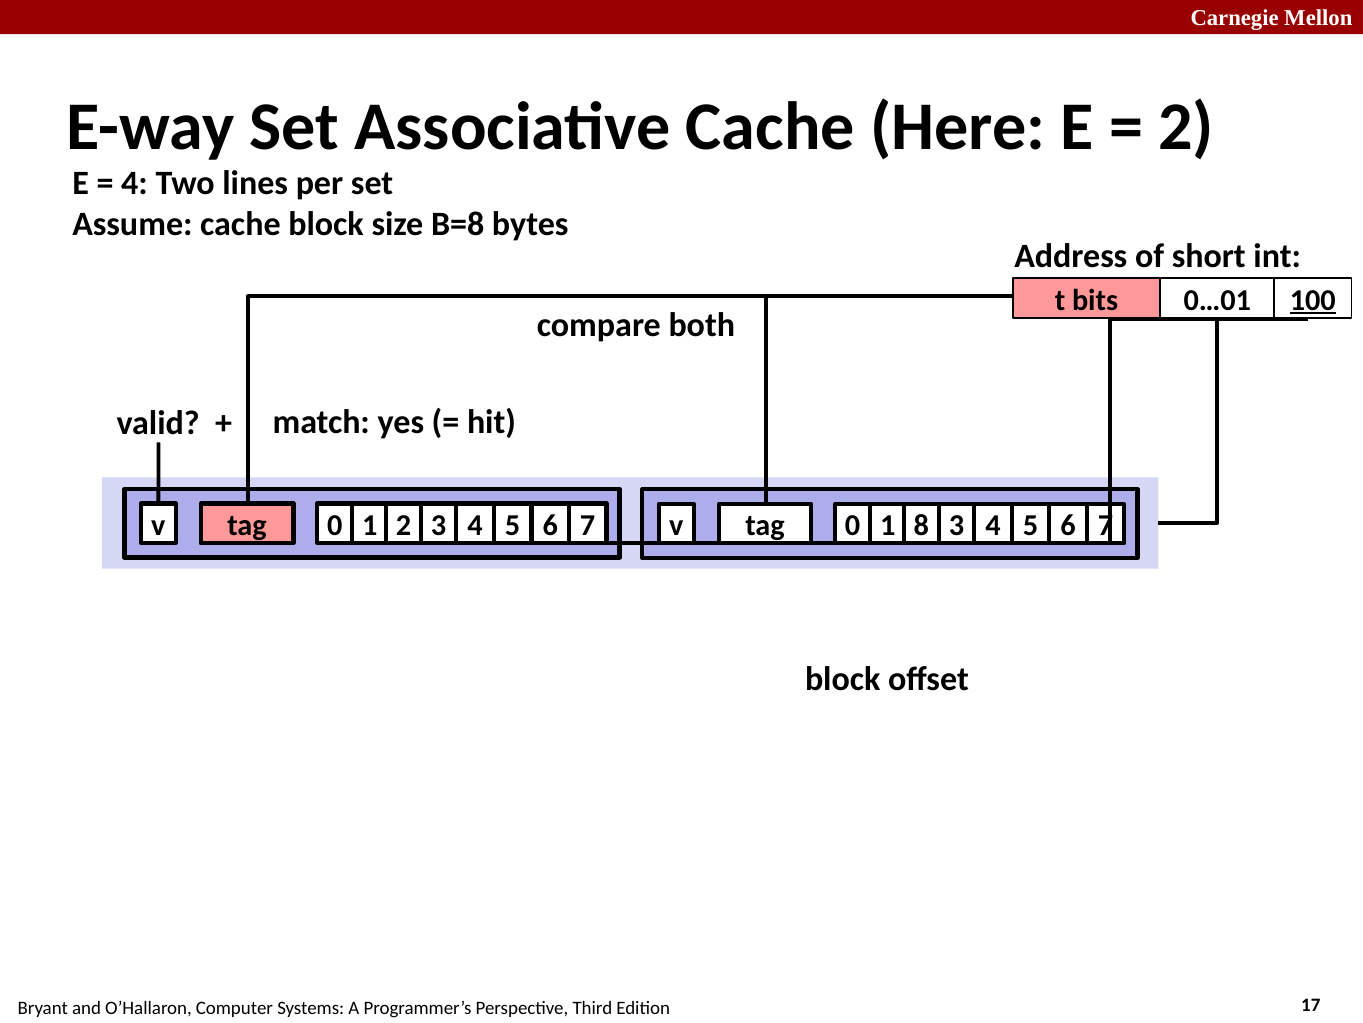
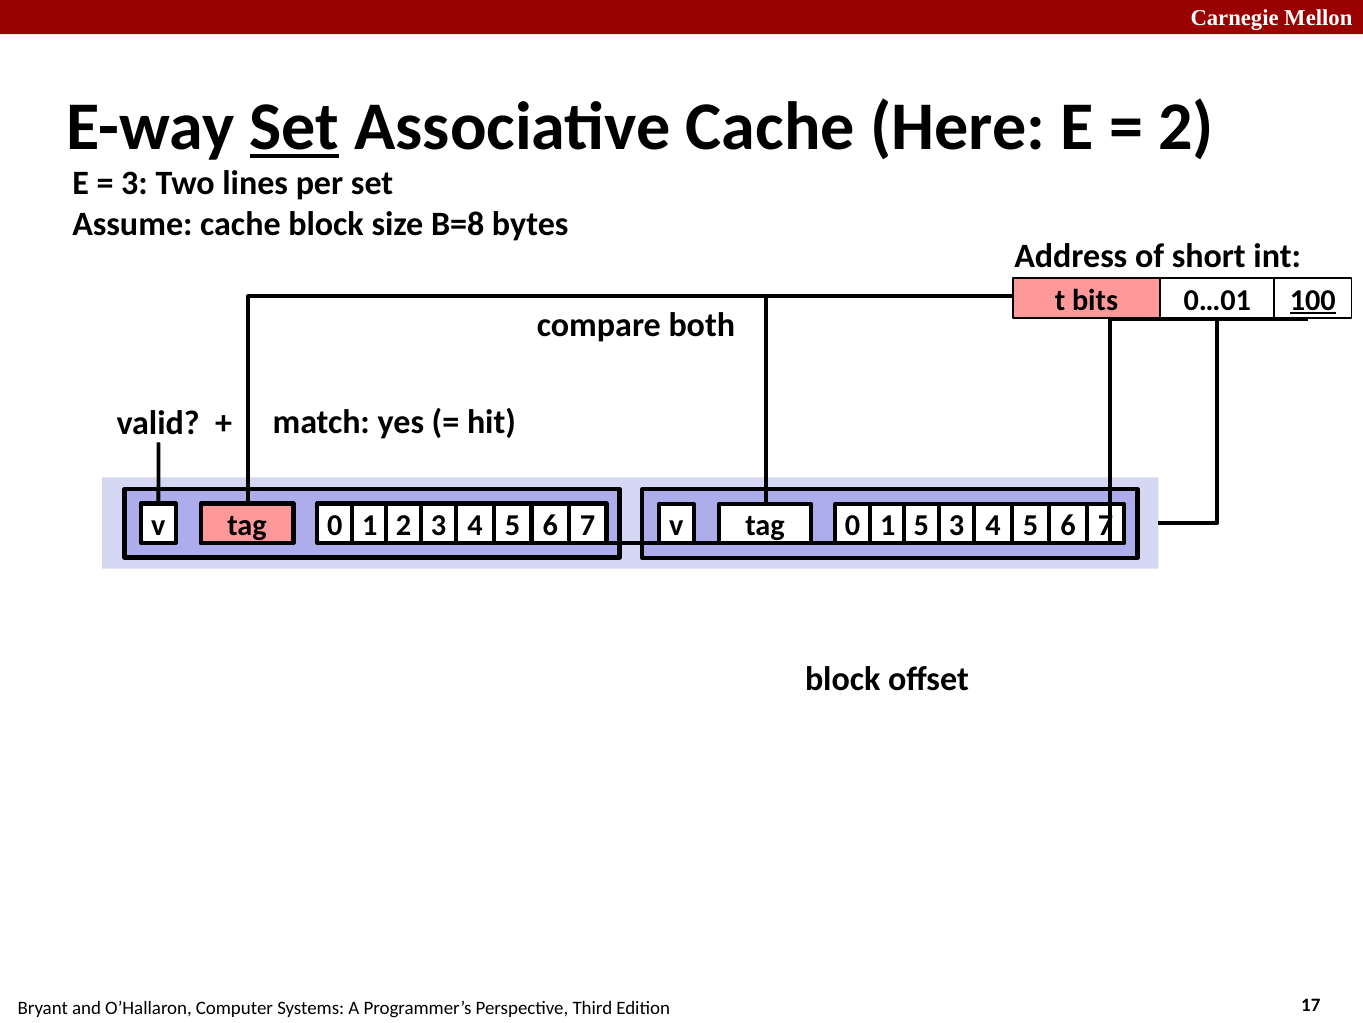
Set at (294, 126) underline: none -> present
4 at (134, 183): 4 -> 3
1 8: 8 -> 5
